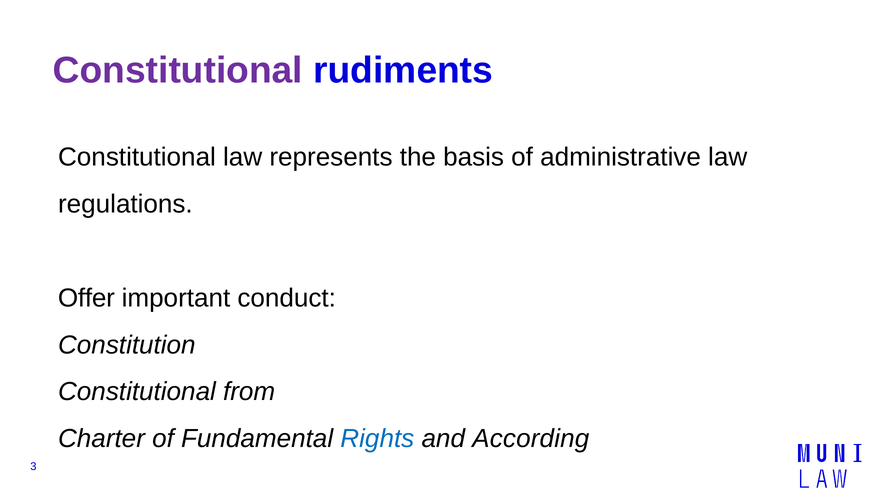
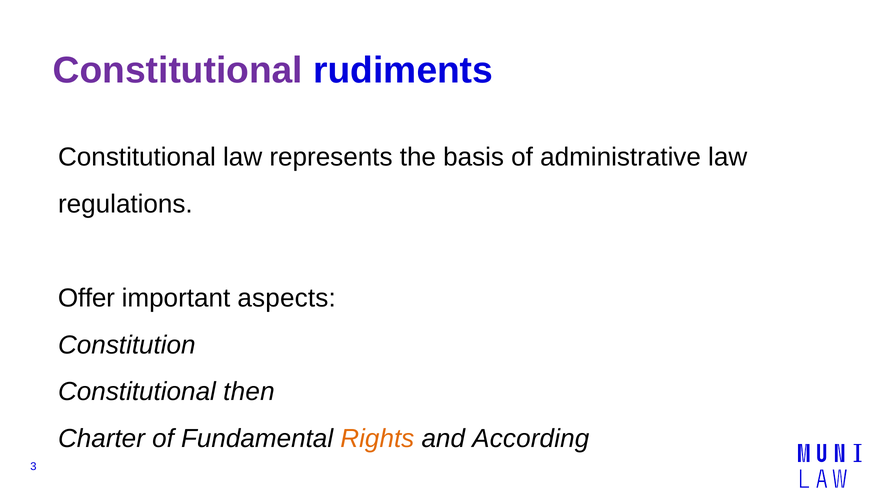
conduct: conduct -> aspects
from: from -> then
Rights colour: blue -> orange
